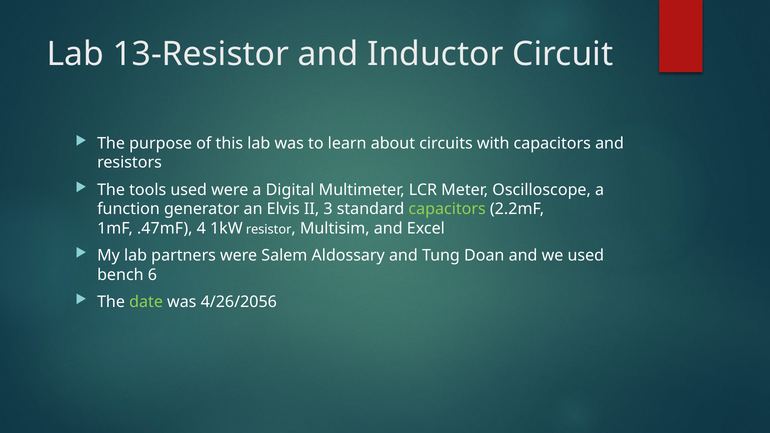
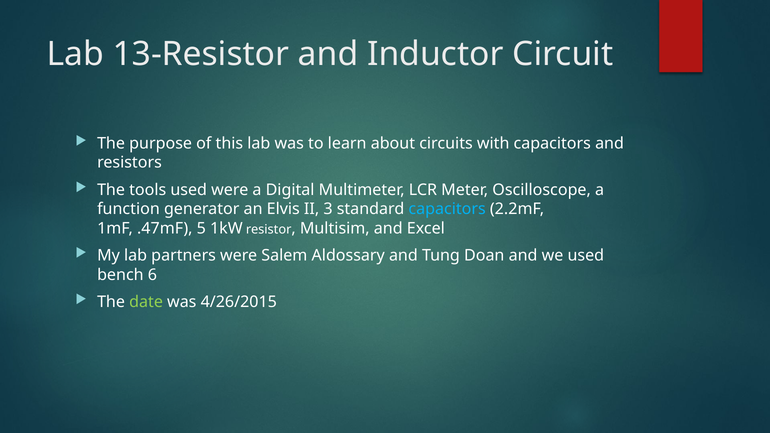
capacitors at (447, 209) colour: light green -> light blue
4: 4 -> 5
4/26/2056: 4/26/2056 -> 4/26/2015
